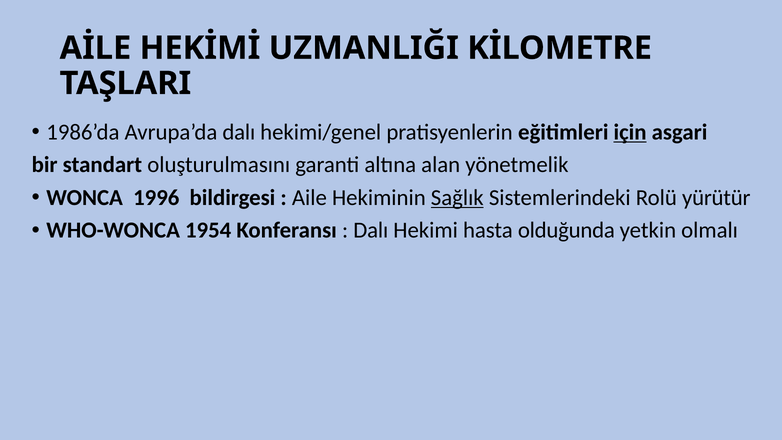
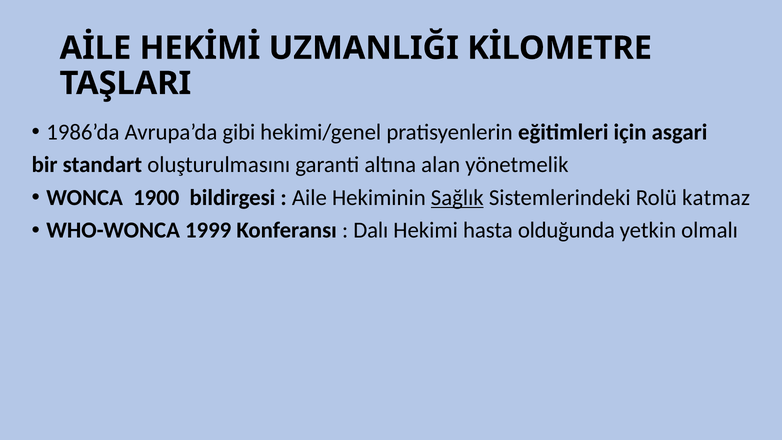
Avrupa’da dalı: dalı -> gibi
için underline: present -> none
1996: 1996 -> 1900
yürütür: yürütür -> katmaz
1954: 1954 -> 1999
